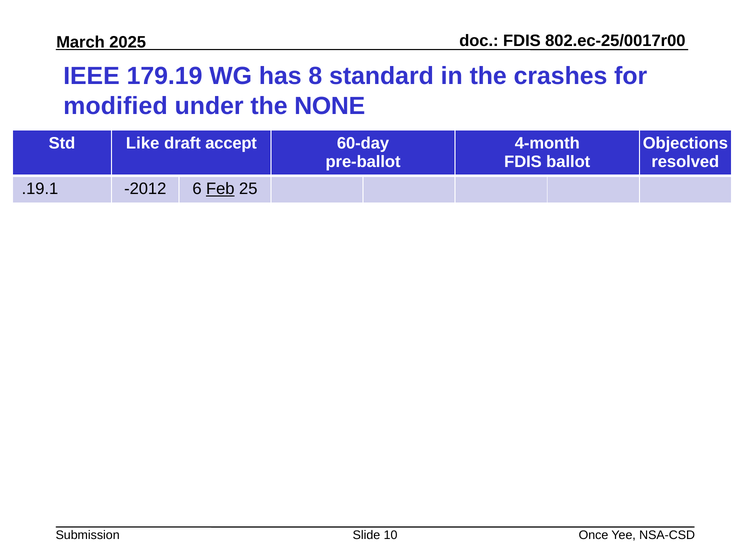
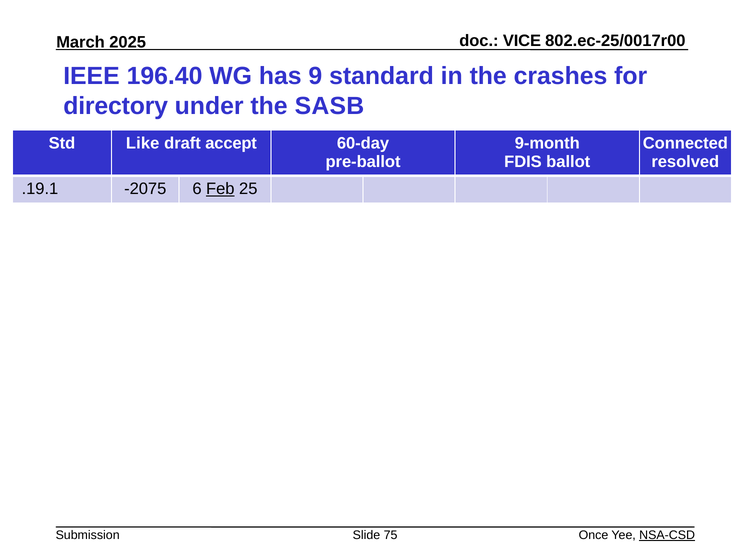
FDIS at (522, 41): FDIS -> VICE
179.19: 179.19 -> 196.40
8: 8 -> 9
modified: modified -> directory
NONE: NONE -> SASB
4-month: 4-month -> 9-month
Objections: Objections -> Connected
-2012: -2012 -> -2075
10: 10 -> 75
NSA-CSD underline: none -> present
